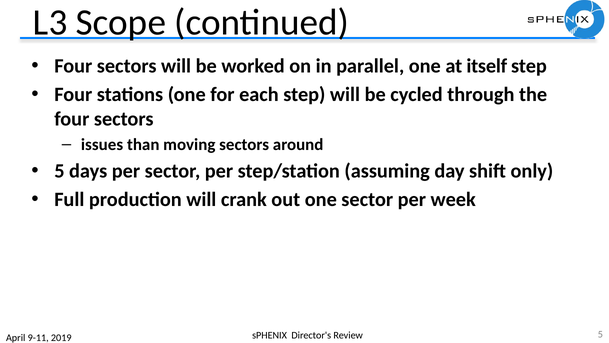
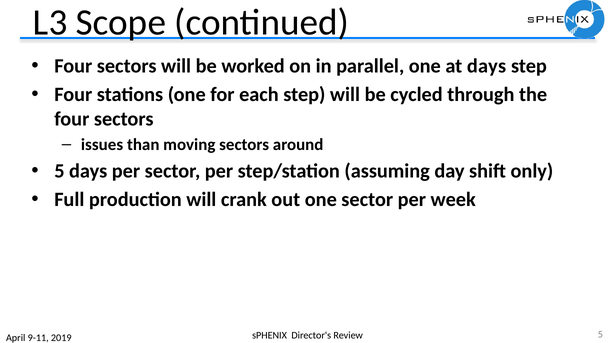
at itself: itself -> days
